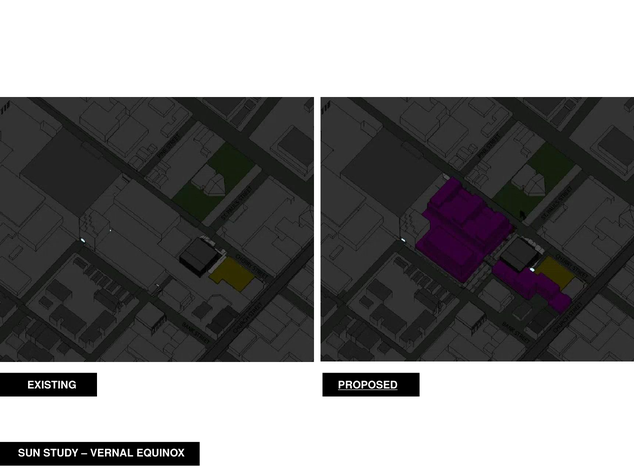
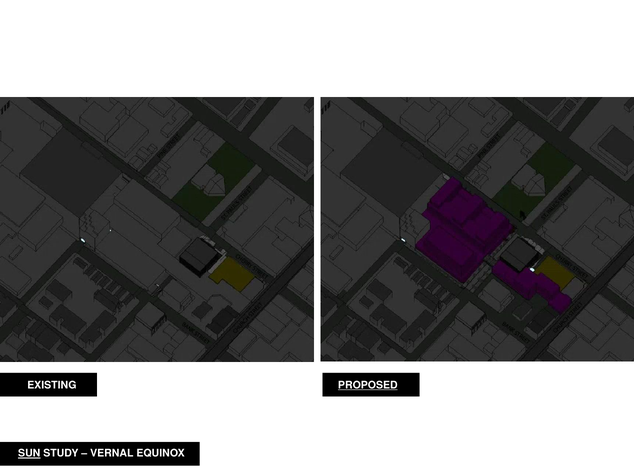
SUN underline: none -> present
